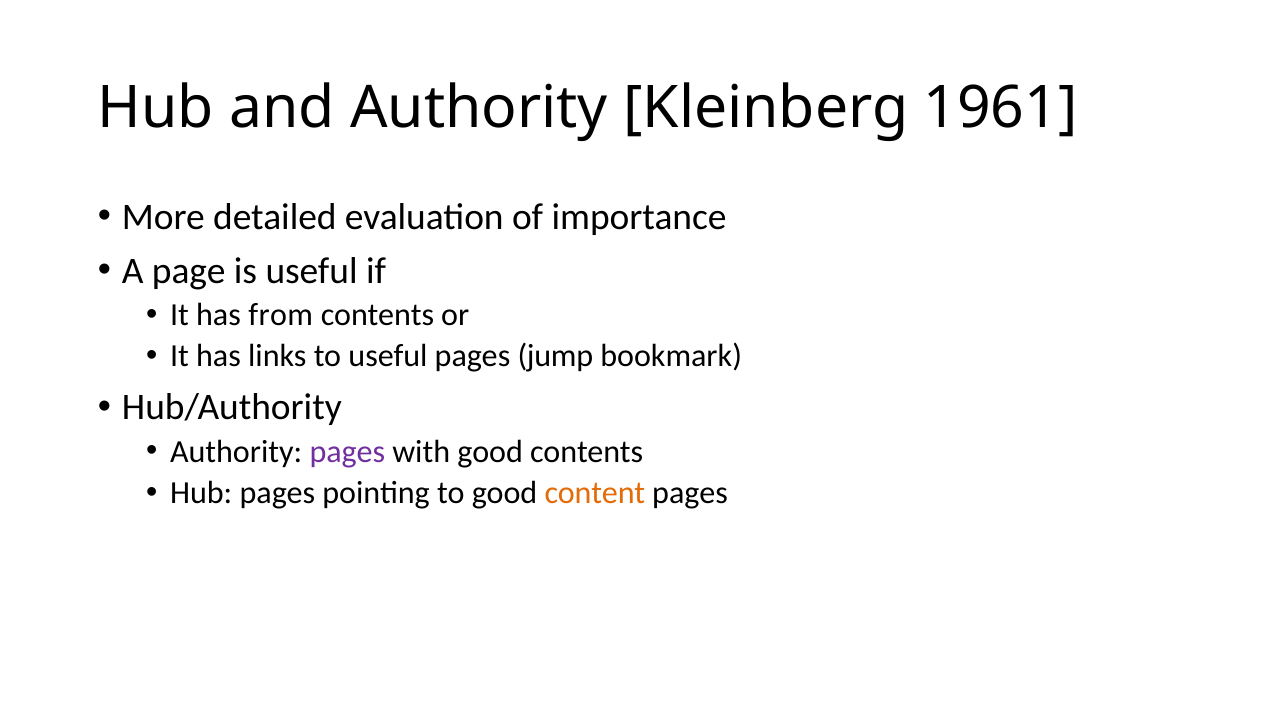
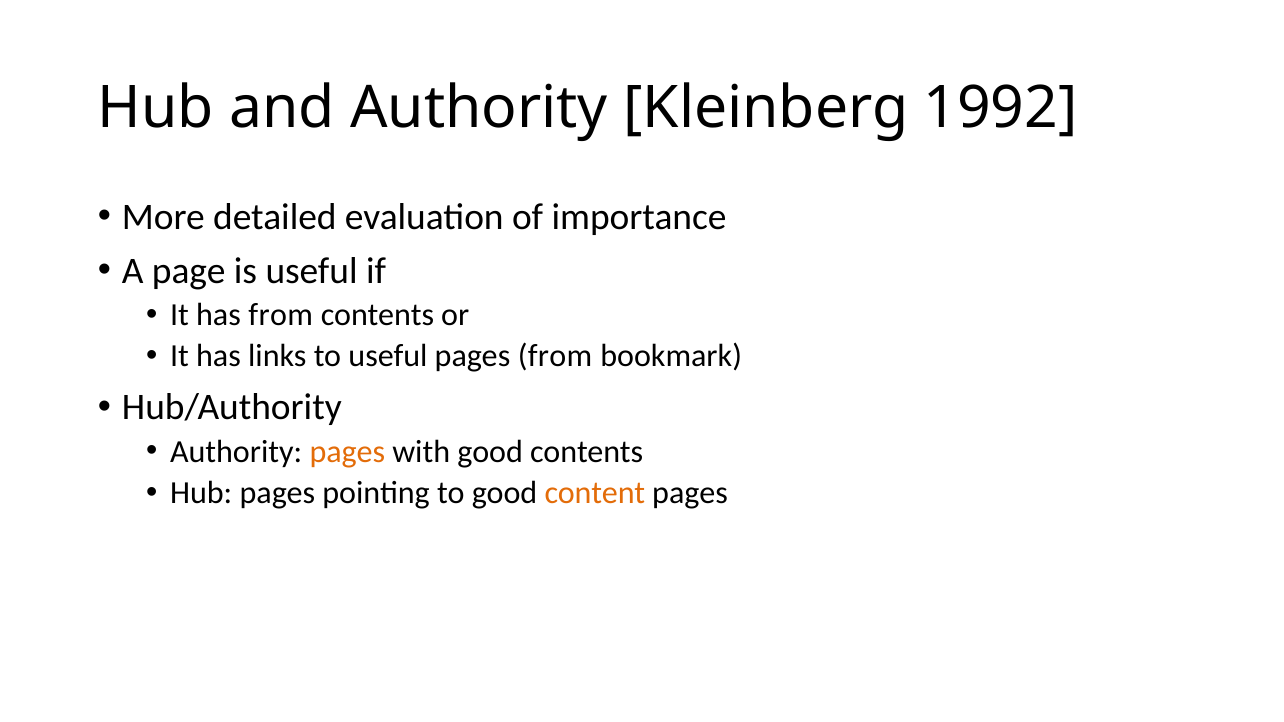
1961: 1961 -> 1992
pages jump: jump -> from
pages at (347, 452) colour: purple -> orange
